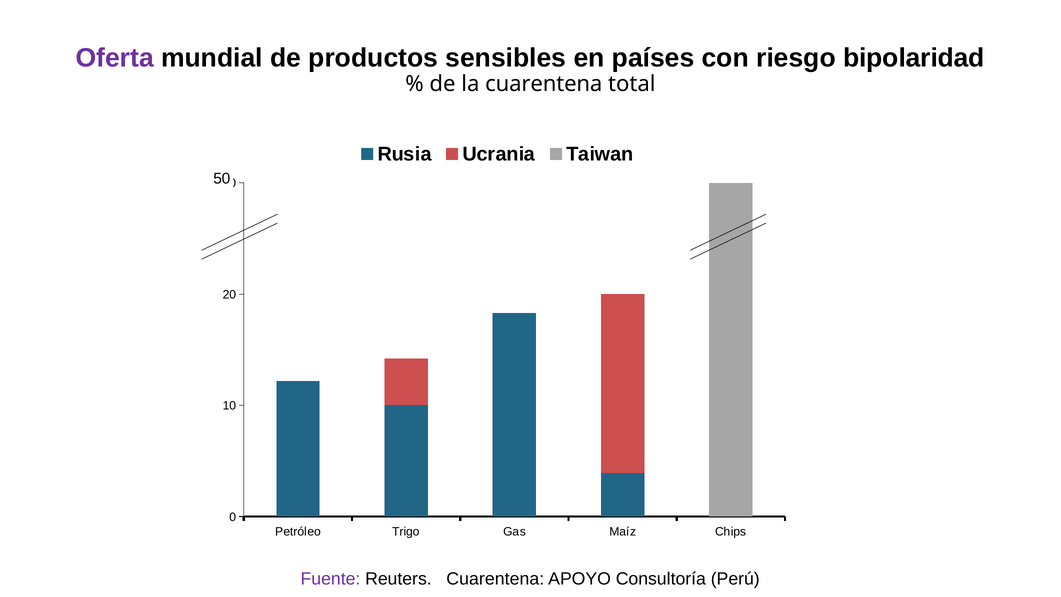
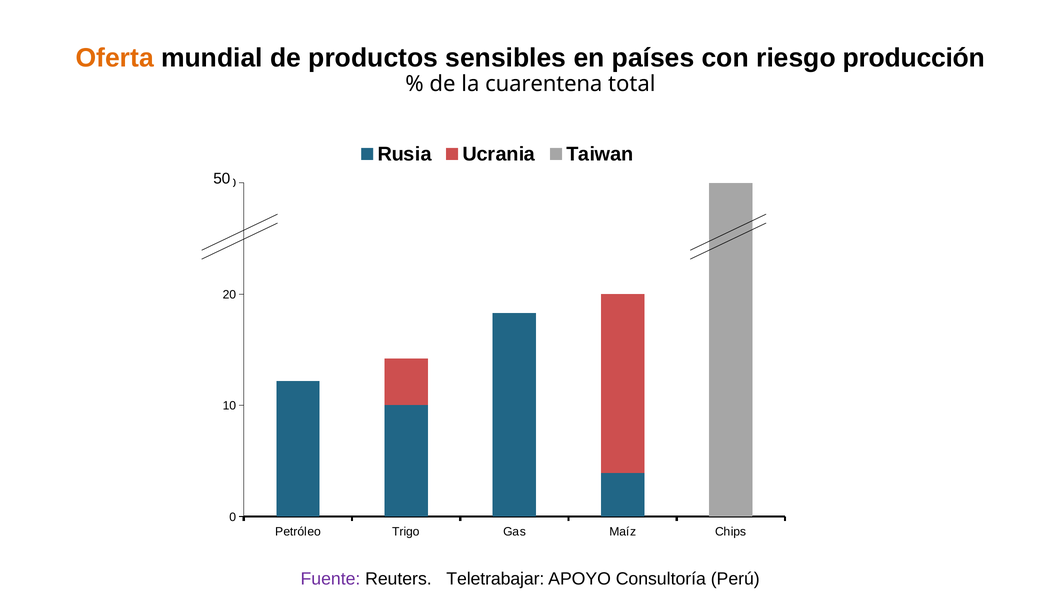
Oferta colour: purple -> orange
bipolaridad: bipolaridad -> producción
Reuters Cuarentena: Cuarentena -> Teletrabajar
